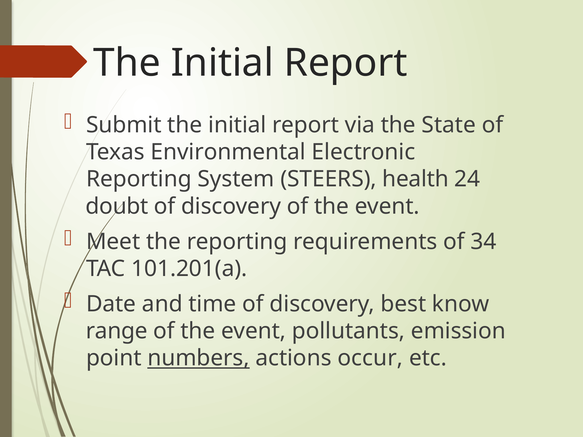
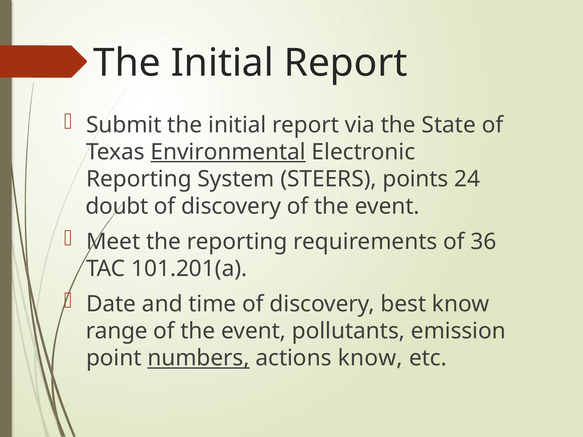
Environmental underline: none -> present
health: health -> points
34: 34 -> 36
actions occur: occur -> know
